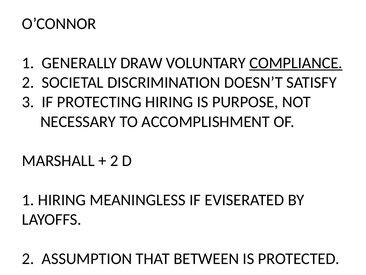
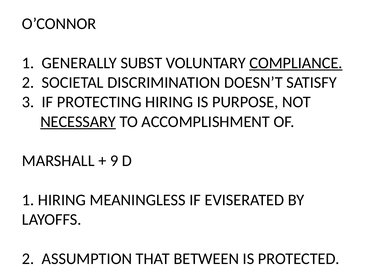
DRAW: DRAW -> SUBST
NECESSARY underline: none -> present
2 at (114, 161): 2 -> 9
